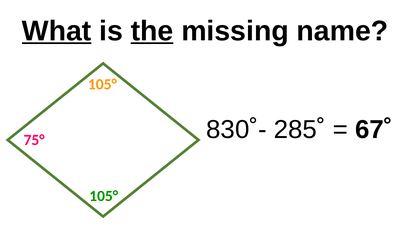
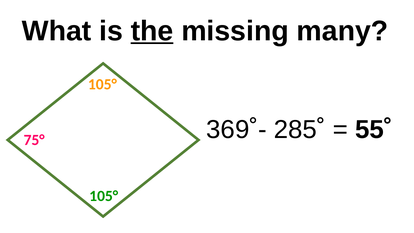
What underline: present -> none
name: name -> many
830˚-: 830˚- -> 369˚-
67˚: 67˚ -> 55˚
